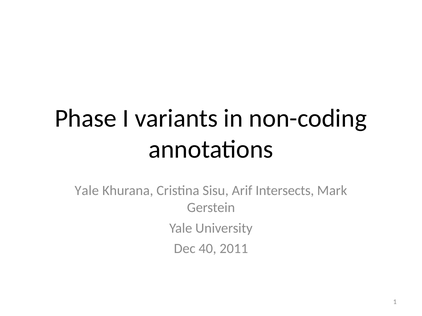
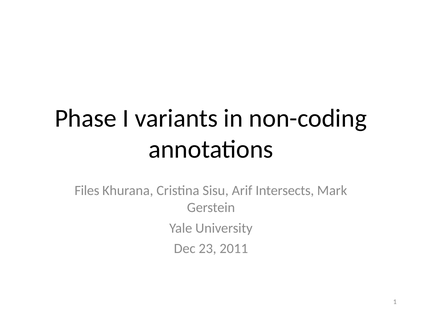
Yale at (87, 191): Yale -> Files
40: 40 -> 23
